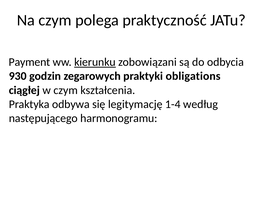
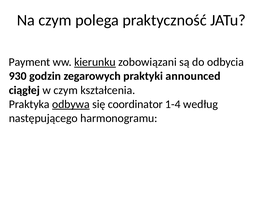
obligations: obligations -> announced
odbywa underline: none -> present
legitymację: legitymację -> coordinator
